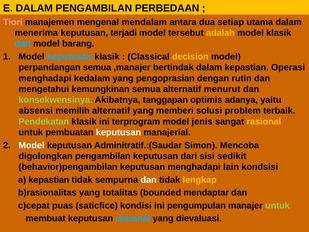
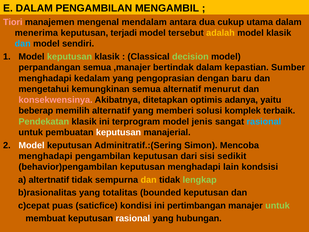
PERBEDAAN: PERBEDAAN -> MENGAMBIL
setiap: setiap -> cukup
barang: barang -> sendiri
keputusan at (70, 57) colour: light blue -> light green
decision colour: yellow -> light green
Operasi: Operasi -> Sumber
rutin: rutin -> baru
konsekwensinya colour: light green -> pink
tanggapan: tanggapan -> ditetapkan
absensi: absensi -> beberap
problem: problem -> komplek
rasional at (264, 121) colour: yellow -> light blue
Adminitratif.:(Saudar: Adminitratif.:(Saudar -> Adminitratif.:(Sering
digolongkan at (46, 156): digolongkan -> menghadapi
a kepastian: kepastian -> altertnatif
dan at (149, 180) colour: white -> yellow
lengkap colour: yellow -> light green
bounded mendaptar: mendaptar -> keputusan
pengumpulan: pengumpulan -> pertimbangan
rasional at (133, 218) colour: light blue -> white
dievaluasi: dievaluasi -> hubungan
